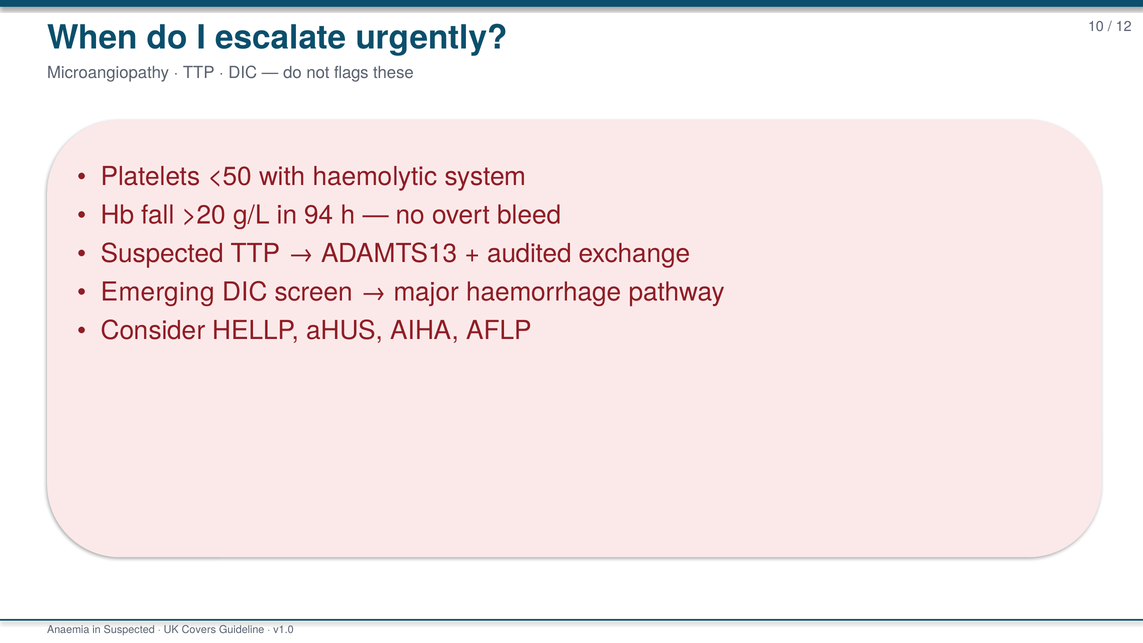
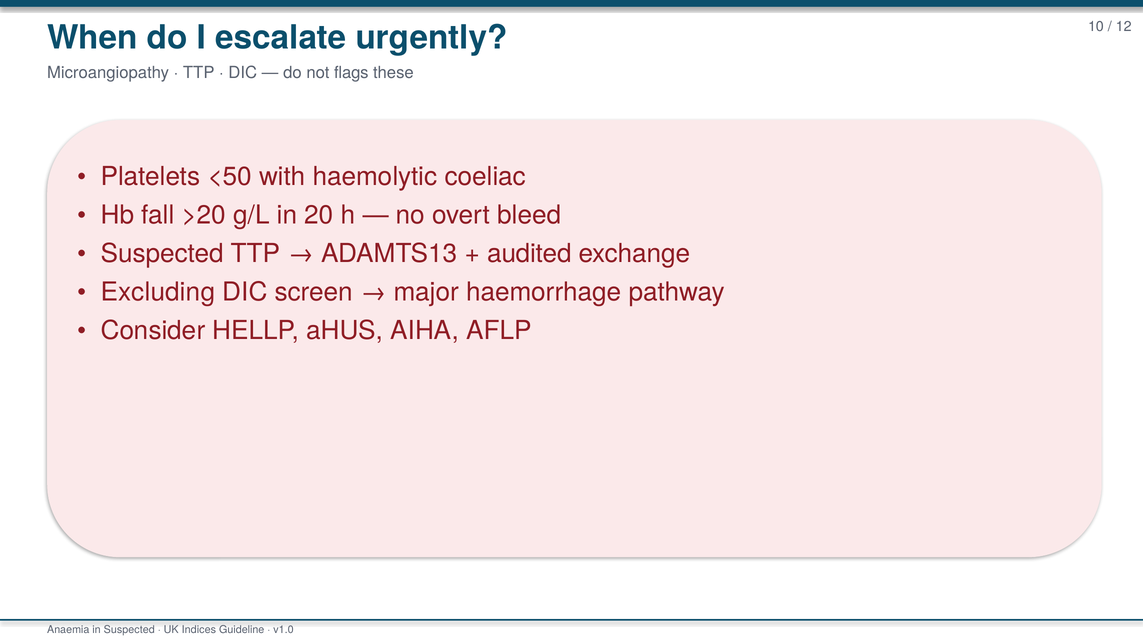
system: system -> coeliac
94: 94 -> 20
Emerging: Emerging -> Excluding
Covers: Covers -> Indices
